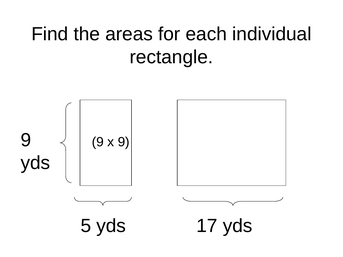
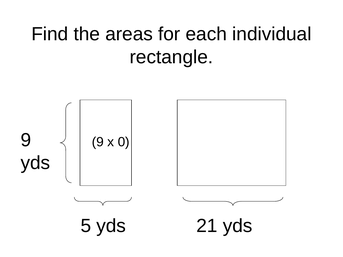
x 9: 9 -> 0
17: 17 -> 21
